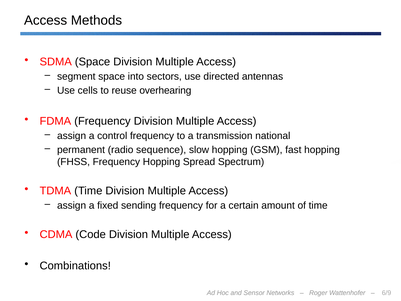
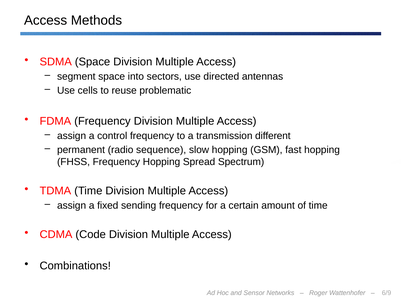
overhearing: overhearing -> problematic
national: national -> different
